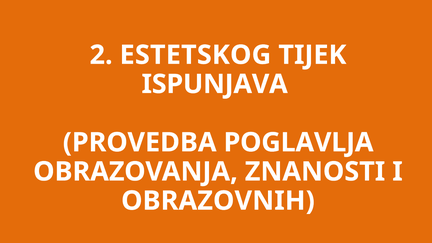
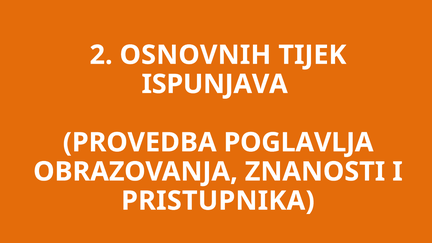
ESTETSKOG: ESTETSKOG -> OSNOVNIH
OBRAZOVNIH: OBRAZOVNIH -> PRISTUPNIKA
